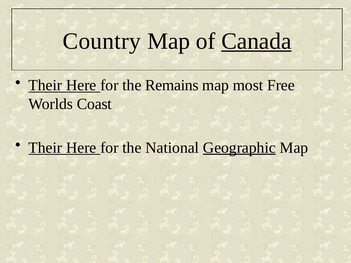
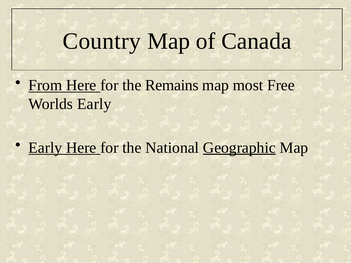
Canada underline: present -> none
Their at (45, 85): Their -> From
Worlds Coast: Coast -> Early
Their at (45, 148): Their -> Early
